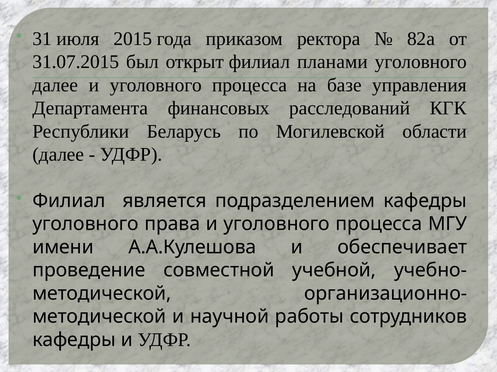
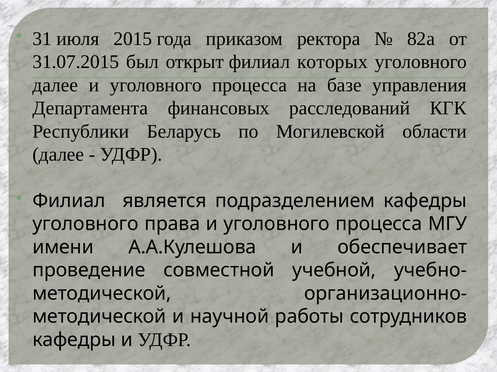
планами: планами -> которых
